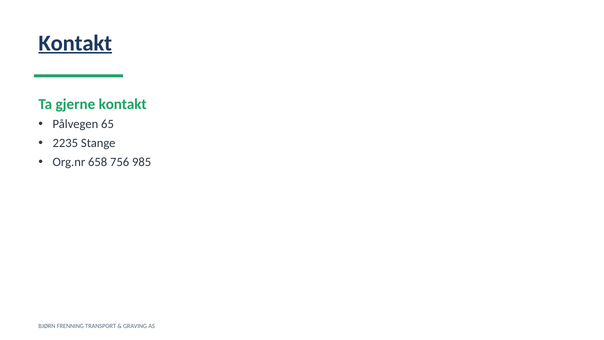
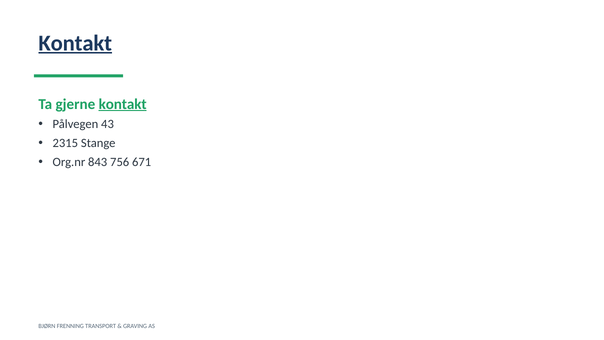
kontakt at (123, 104) underline: none -> present
65: 65 -> 43
2235: 2235 -> 2315
658: 658 -> 843
985: 985 -> 671
